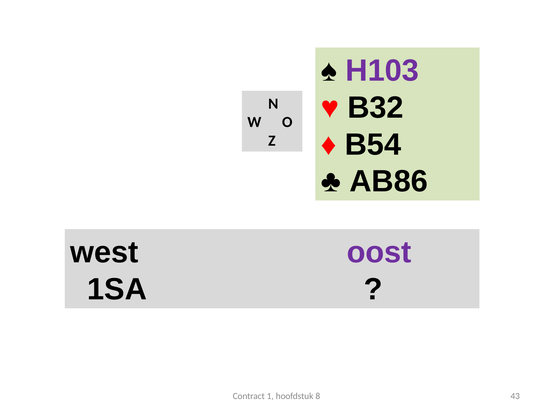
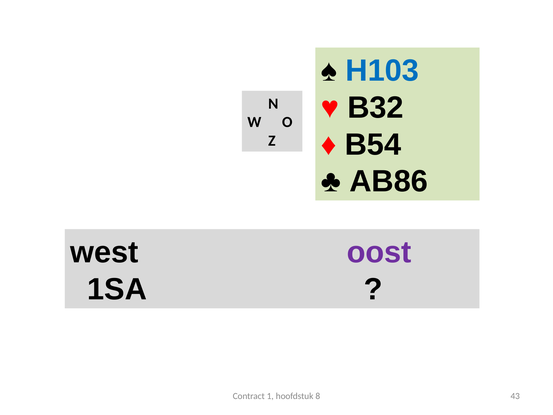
H103 colour: purple -> blue
